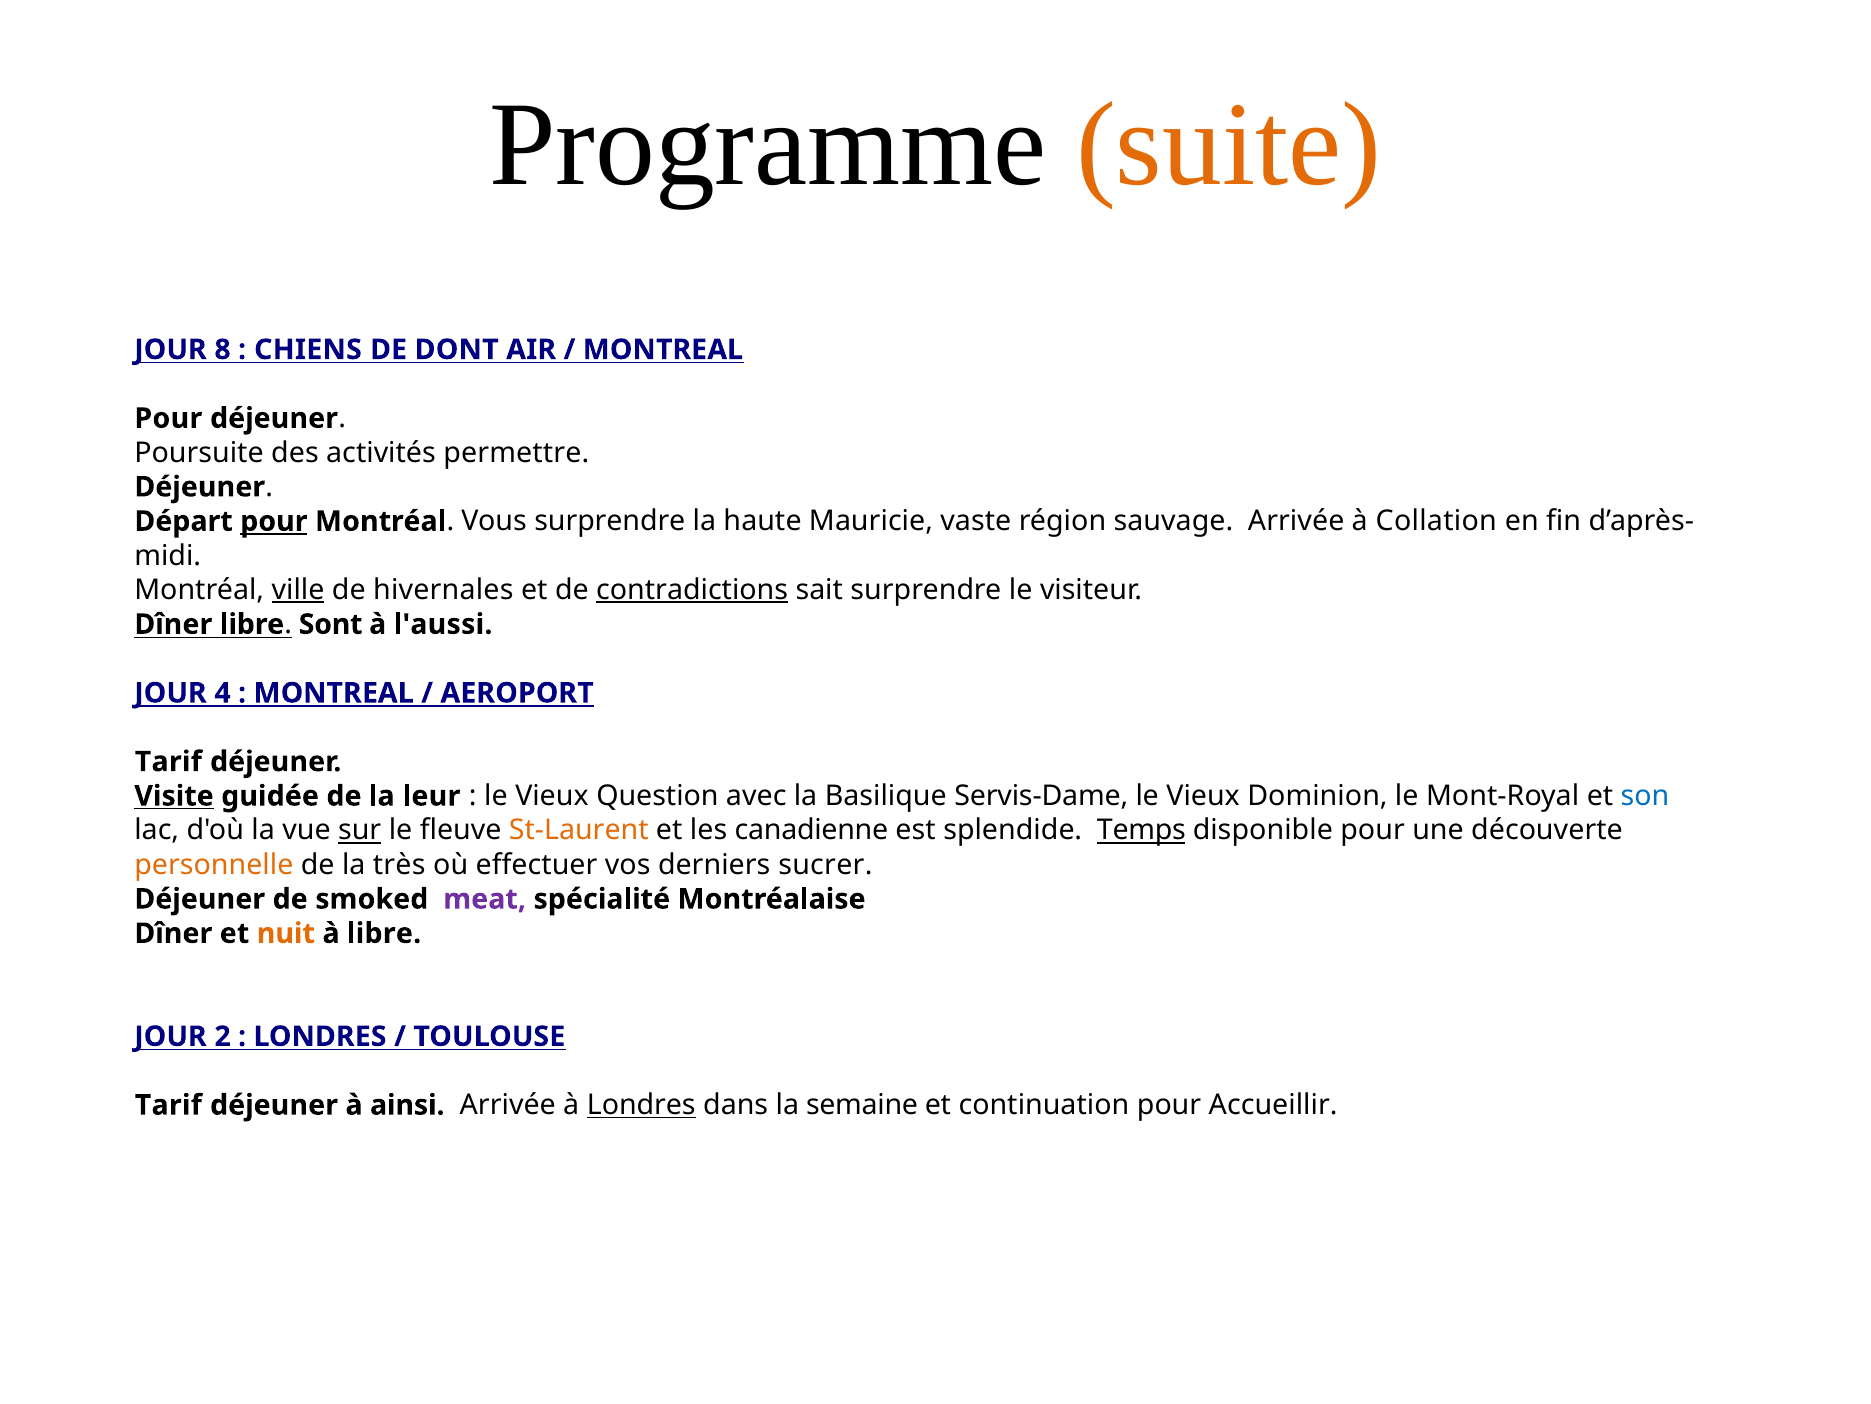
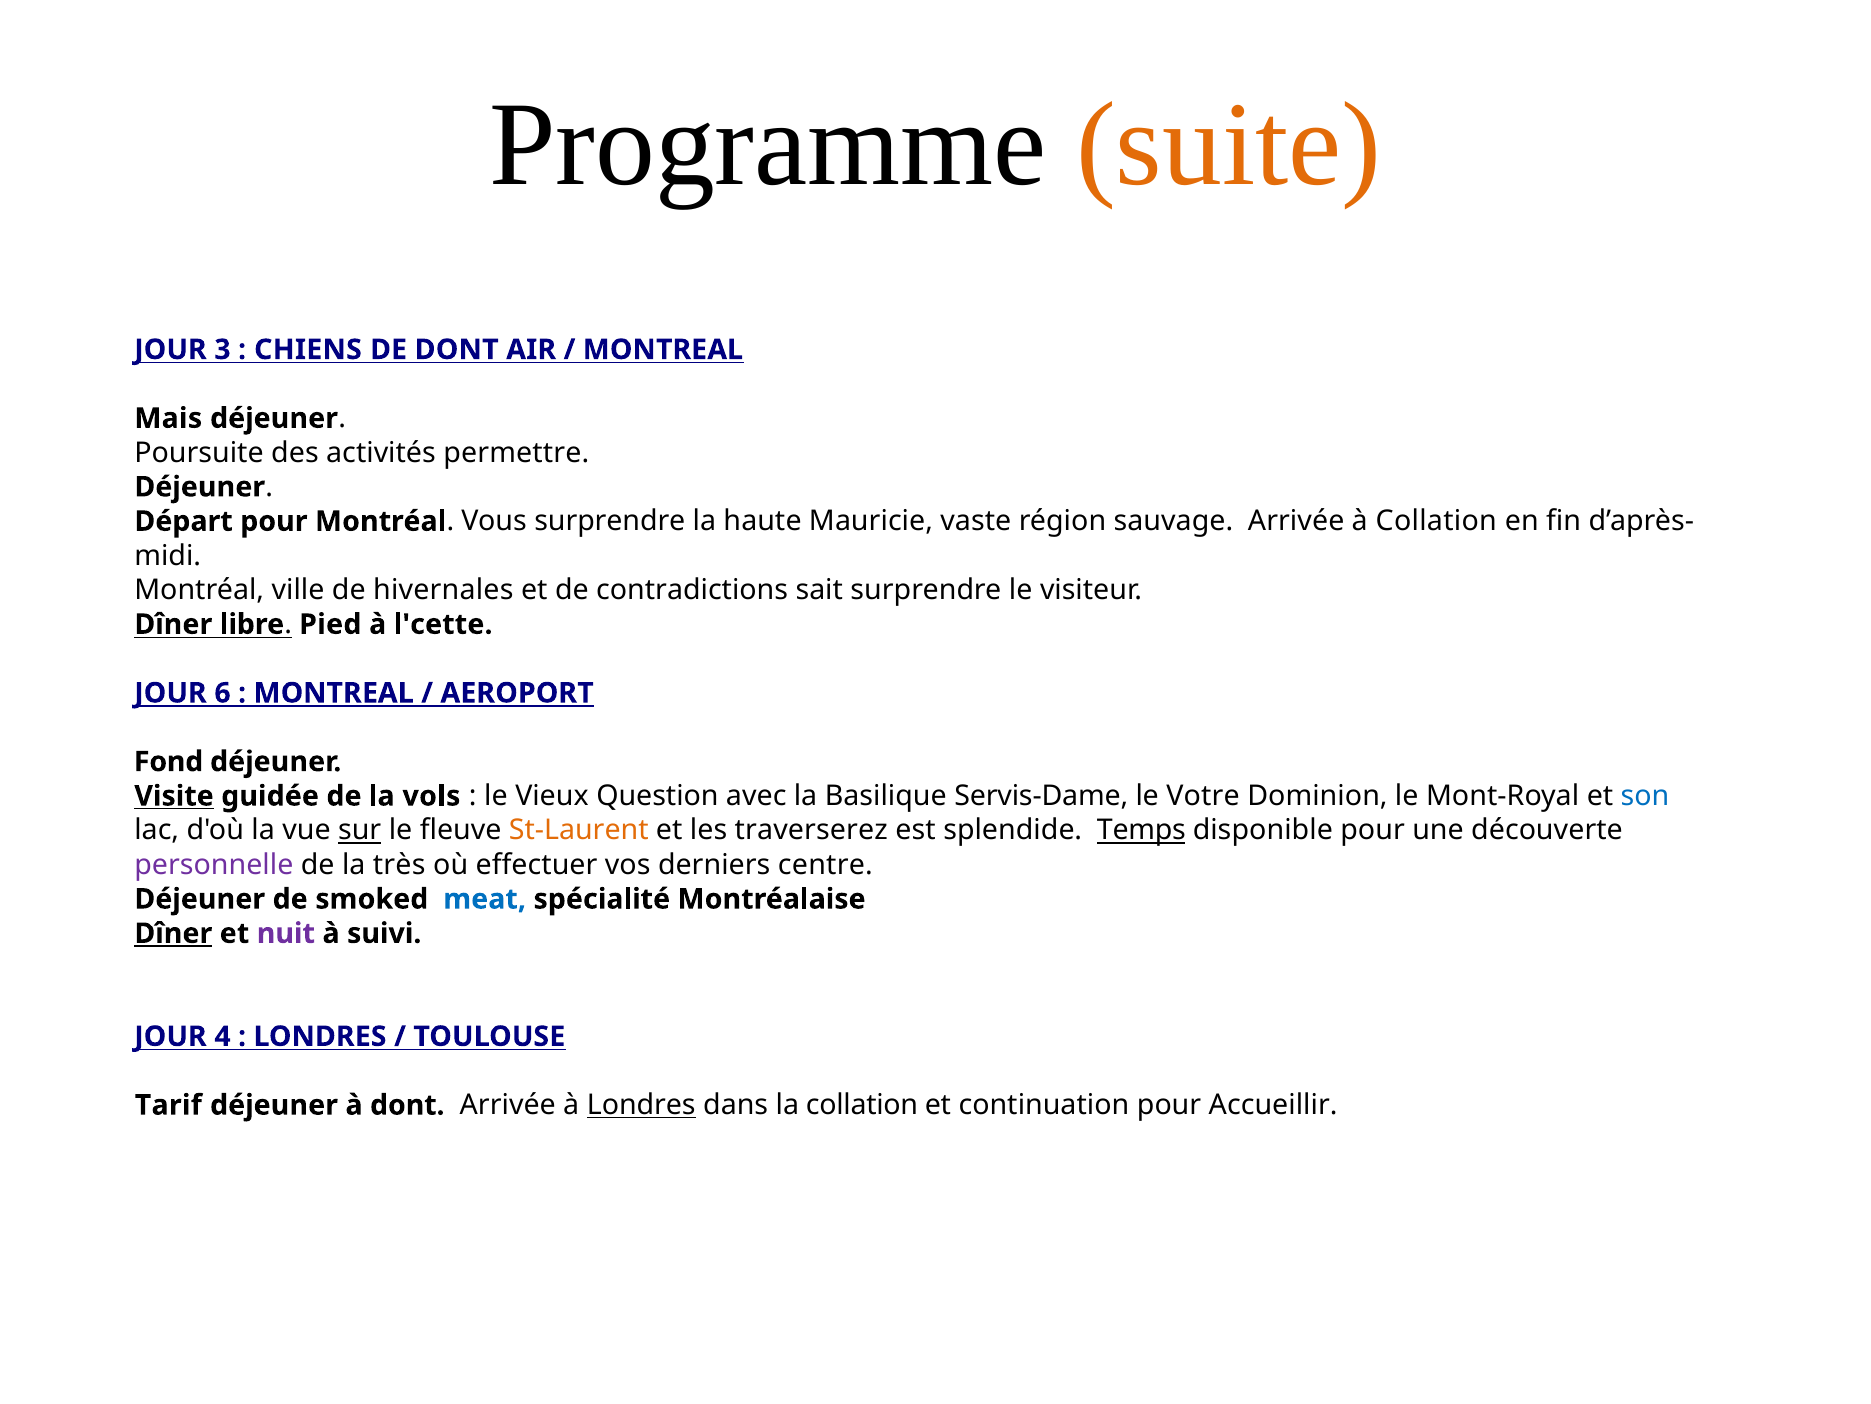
8: 8 -> 3
Pour at (168, 418): Pour -> Mais
pour at (274, 521) underline: present -> none
ville underline: present -> none
contradictions underline: present -> none
Sont: Sont -> Pied
l'aussi: l'aussi -> l'cette
4: 4 -> 6
Tarif at (168, 761): Tarif -> Fond
leur: leur -> vols
Vieux at (1203, 796): Vieux -> Votre
canadienne: canadienne -> traverserez
personnelle colour: orange -> purple
sucrer: sucrer -> centre
meat colour: purple -> blue
Dîner at (173, 933) underline: none -> present
nuit colour: orange -> purple
à libre: libre -> suivi
2: 2 -> 4
à ainsi: ainsi -> dont
la semaine: semaine -> collation
